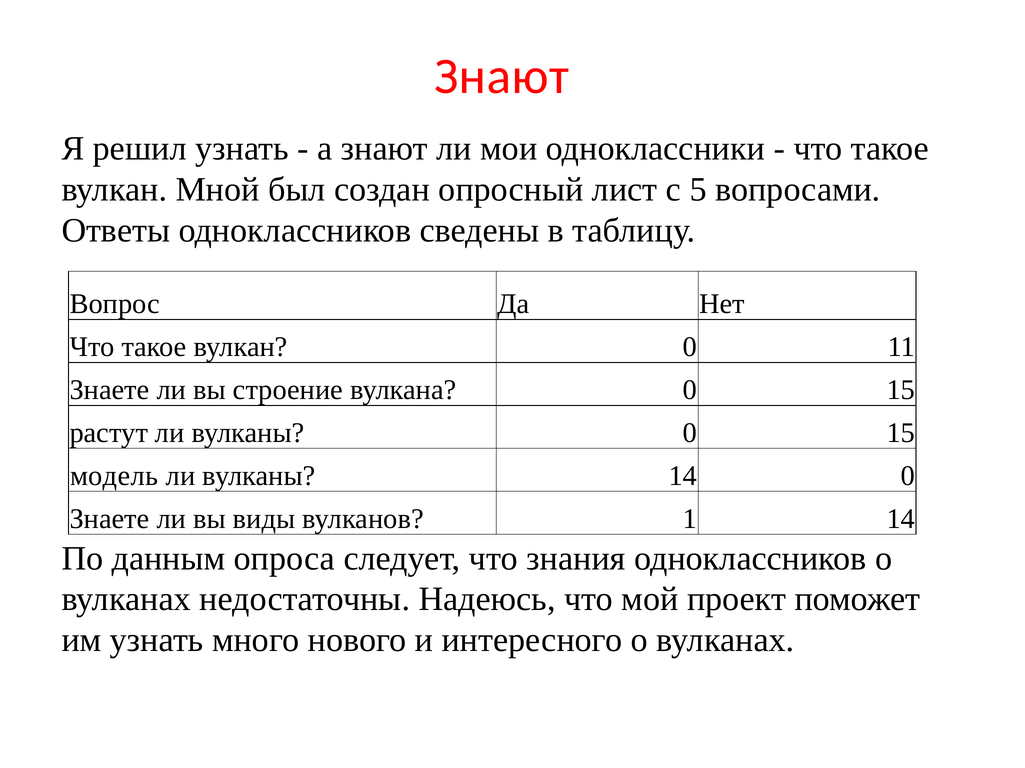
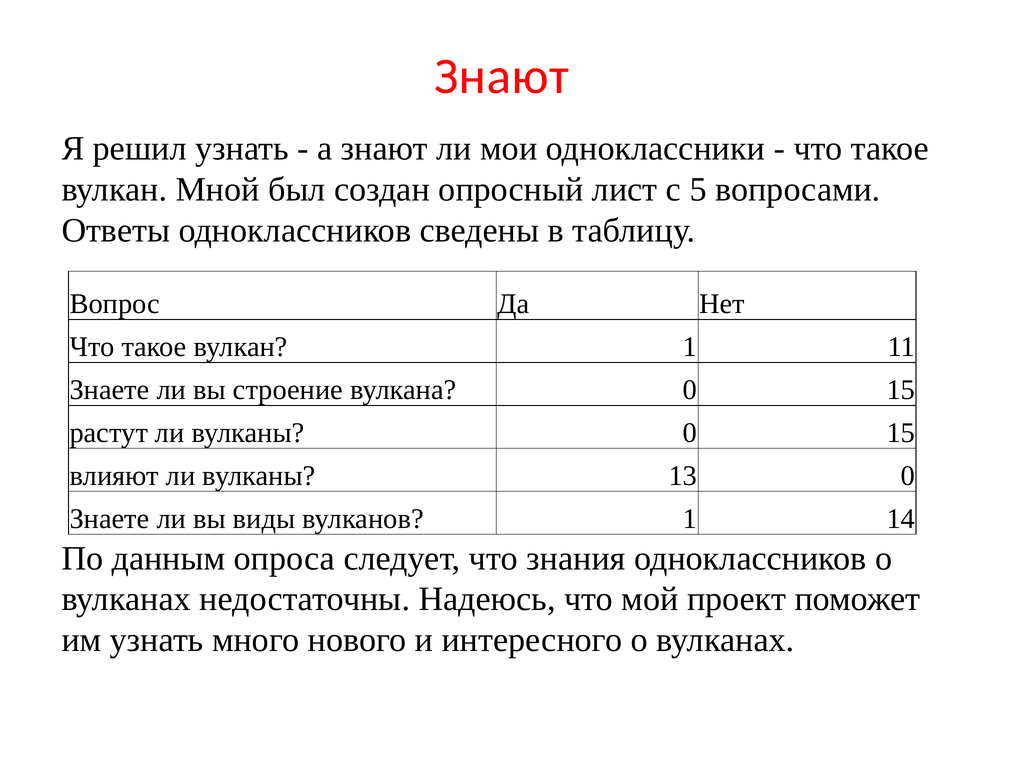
вулкан 0: 0 -> 1
модель: модель -> влияют
вулканы 14: 14 -> 13
